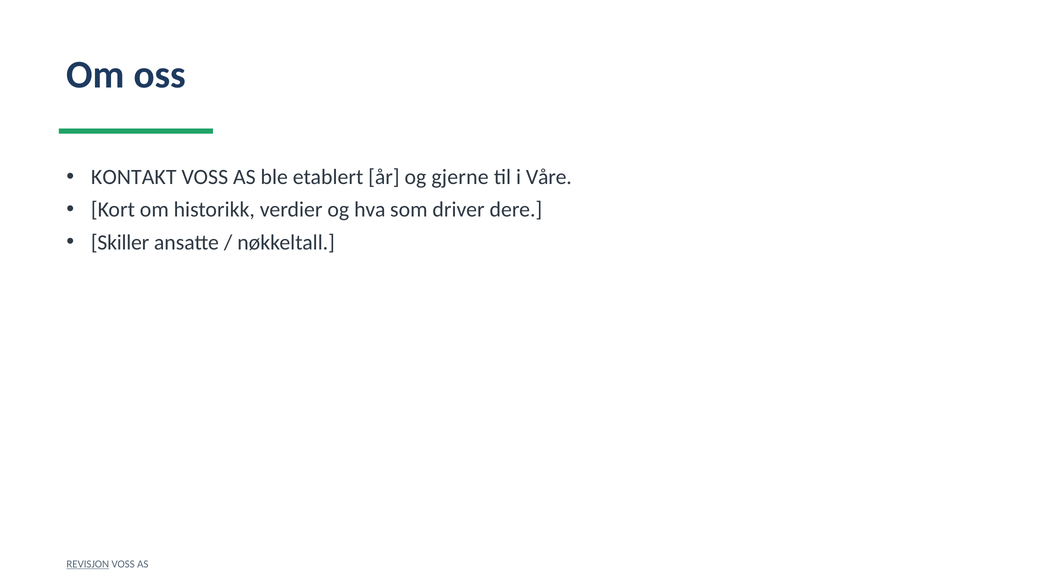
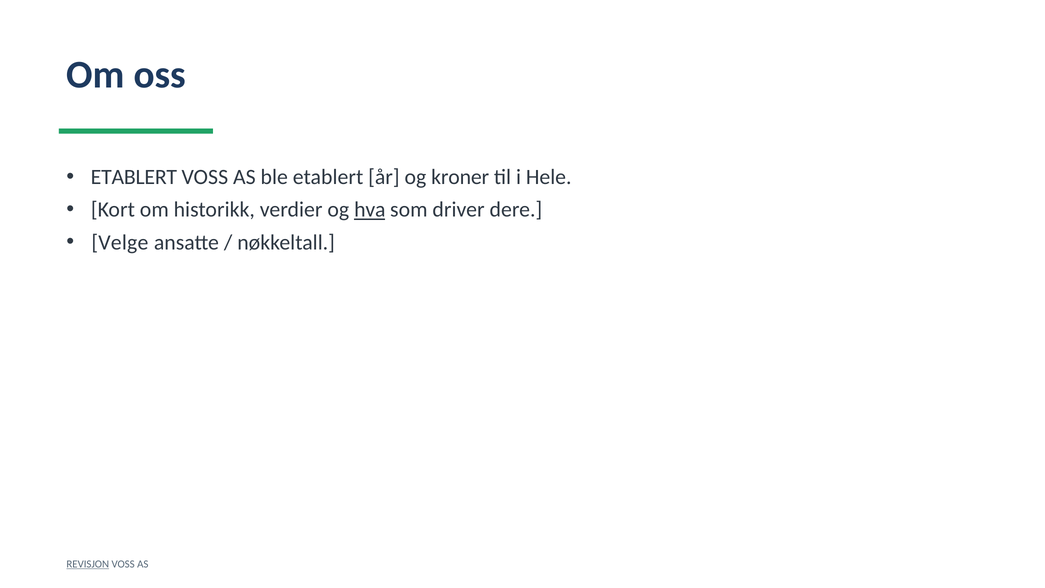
KONTAKT at (134, 177): KONTAKT -> ETABLERT
gjerne: gjerne -> kroner
Våre: Våre -> Hele
hva underline: none -> present
Skiller: Skiller -> Velge
